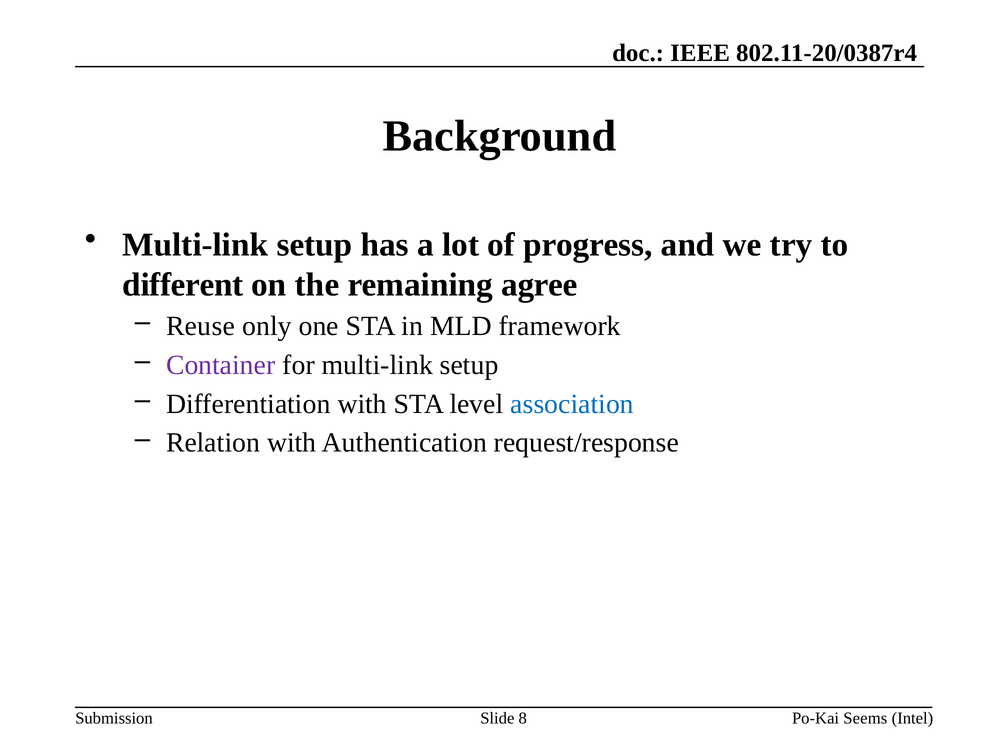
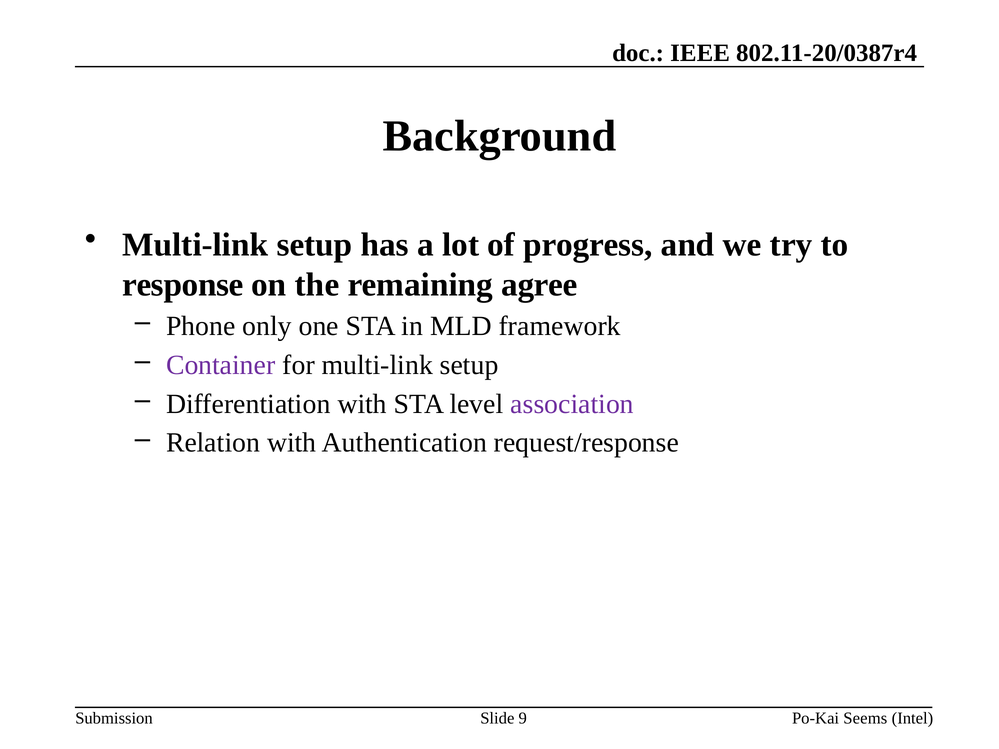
different: different -> response
Reuse: Reuse -> Phone
association colour: blue -> purple
8: 8 -> 9
